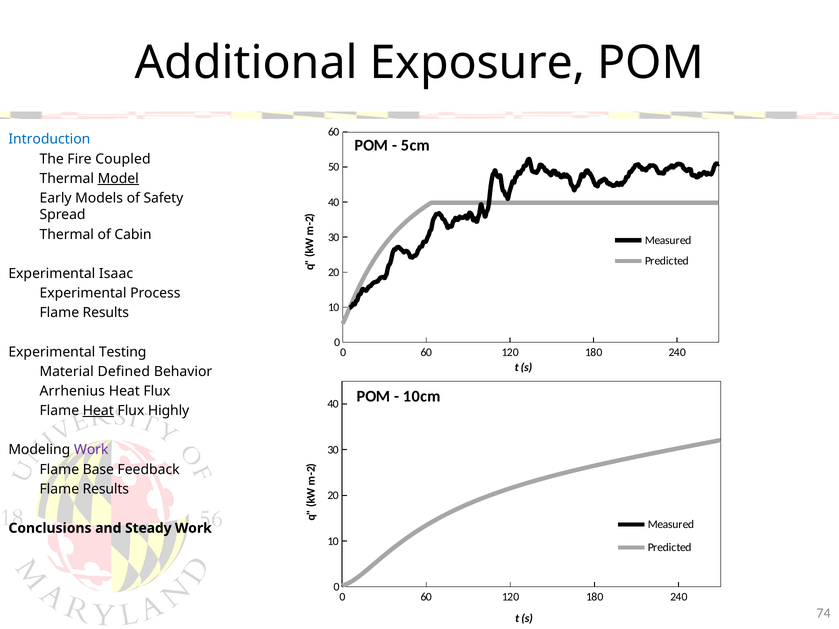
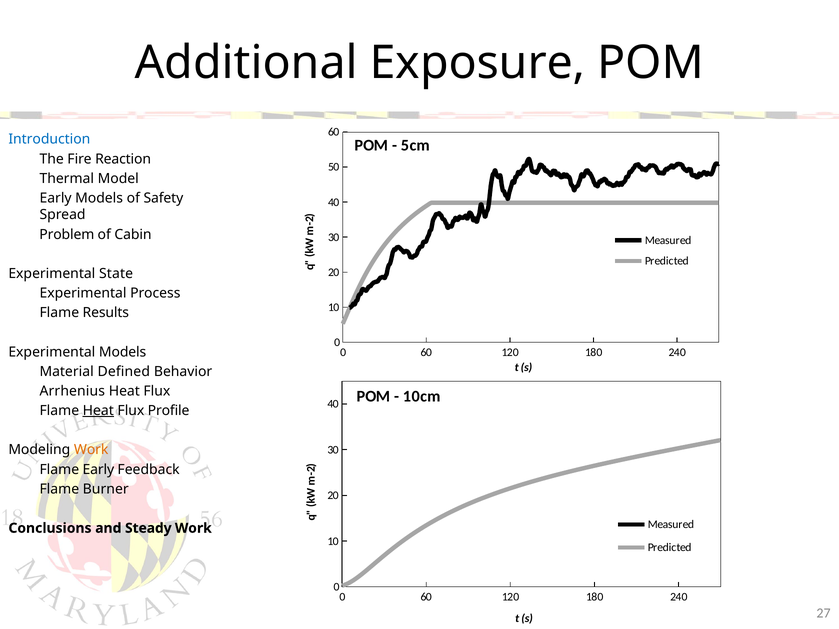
Coupled: Coupled -> Reaction
Model underline: present -> none
Thermal at (67, 235): Thermal -> Problem
Isaac: Isaac -> State
Experimental Testing: Testing -> Models
Highly: Highly -> Profile
Work at (91, 450) colour: purple -> orange
Flame Base: Base -> Early
Results at (106, 489): Results -> Burner
74: 74 -> 27
